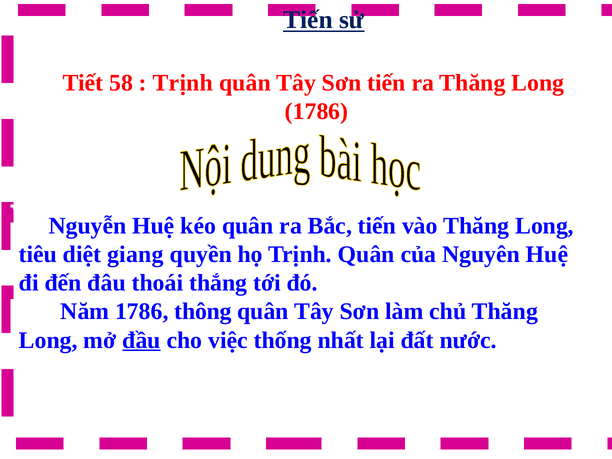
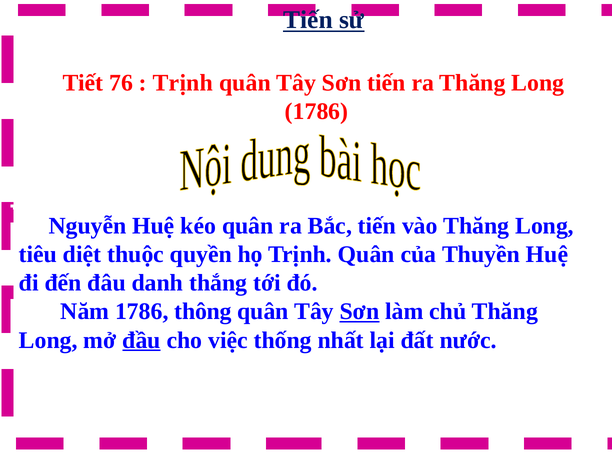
58: 58 -> 76
giang: giang -> thuộc
Nguyên: Nguyên -> Thuyền
thoái: thoái -> danh
Sơn at (359, 312) underline: none -> present
